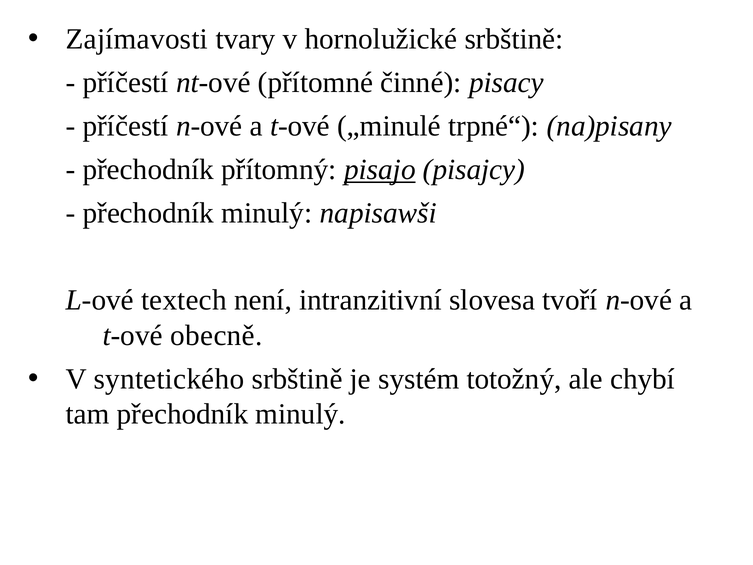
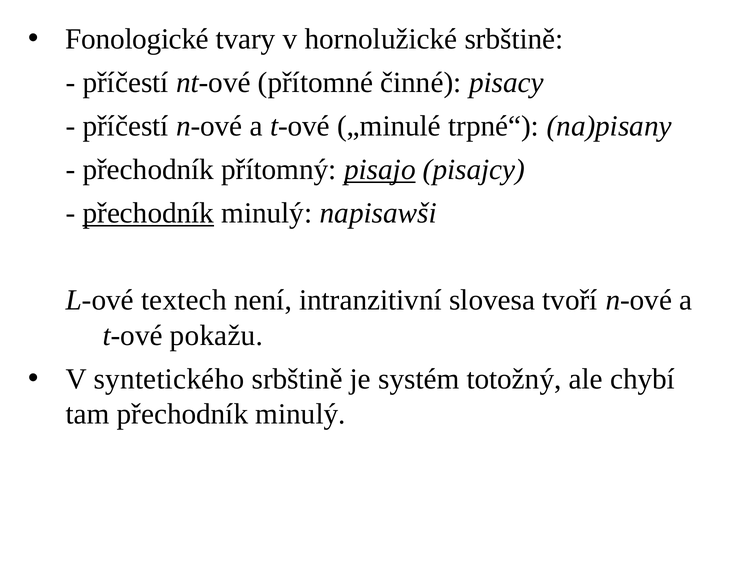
Zajímavosti: Zajímavosti -> Fonologické
přechodník at (148, 213) underline: none -> present
obecně: obecně -> pokažu
